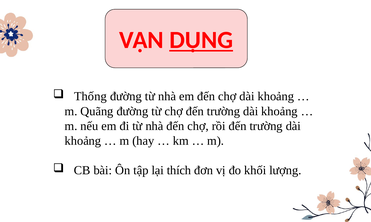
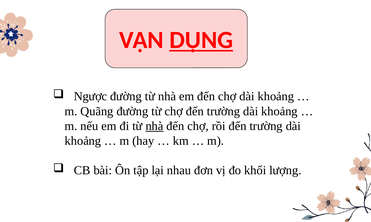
Thống: Thống -> Ngược
nhà at (154, 126) underline: none -> present
thích: thích -> nhau
